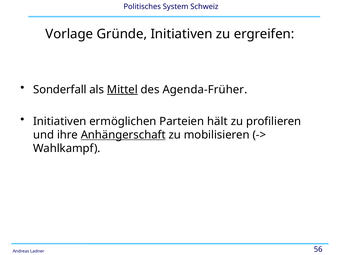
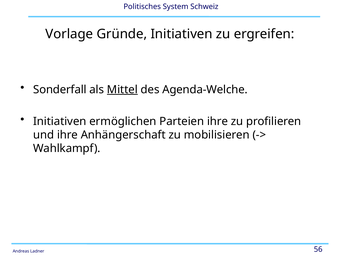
Agenda-Früher: Agenda-Früher -> Agenda-Welche
Parteien hält: hält -> ihre
Anhängerschaft underline: present -> none
